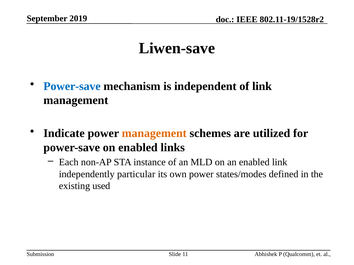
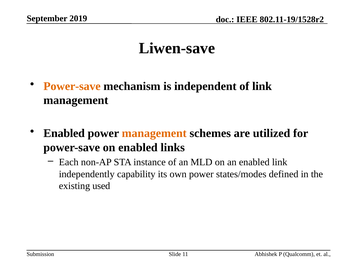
Power-save at (72, 86) colour: blue -> orange
Indicate at (64, 134): Indicate -> Enabled
particular: particular -> capability
